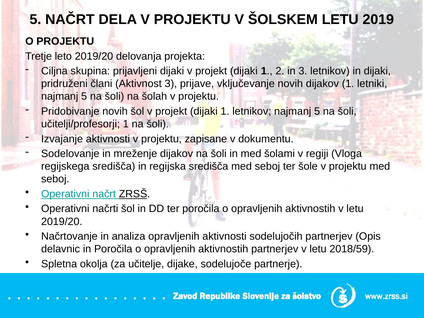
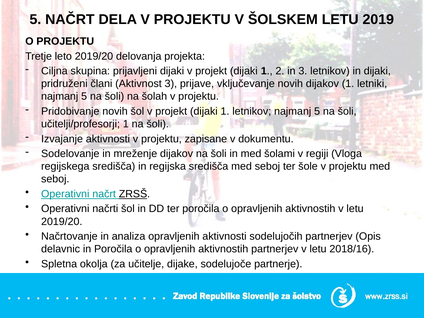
2018/59: 2018/59 -> 2018/16
